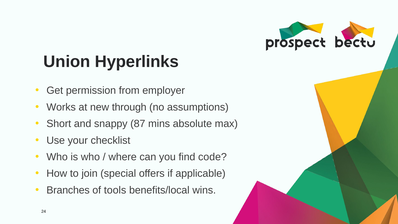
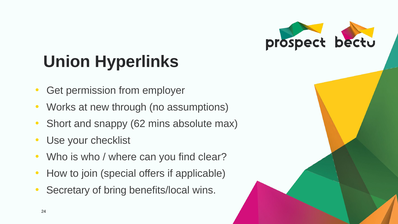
87: 87 -> 62
code: code -> clear
Branches: Branches -> Secretary
tools: tools -> bring
